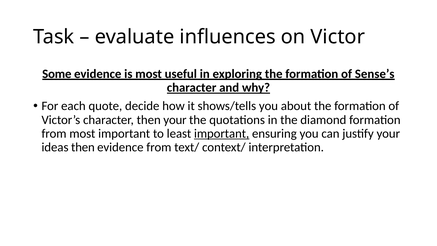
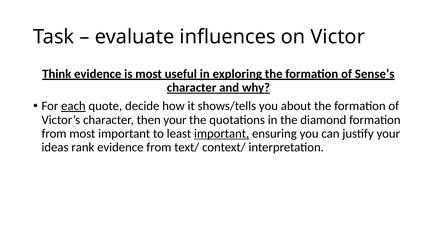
Some: Some -> Think
each underline: none -> present
ideas then: then -> rank
